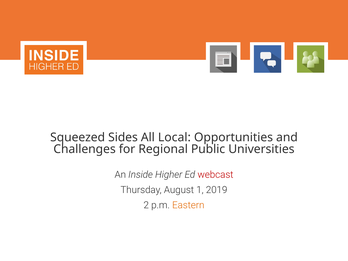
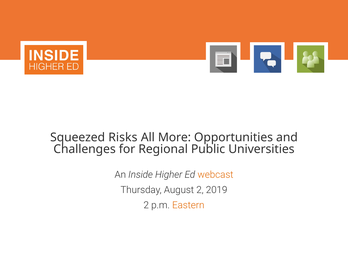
Sides: Sides -> Risks
Local: Local -> More
webcast colour: red -> orange
August 1: 1 -> 2
